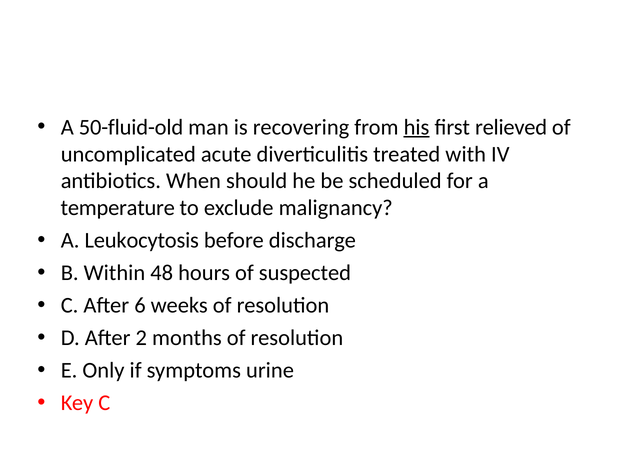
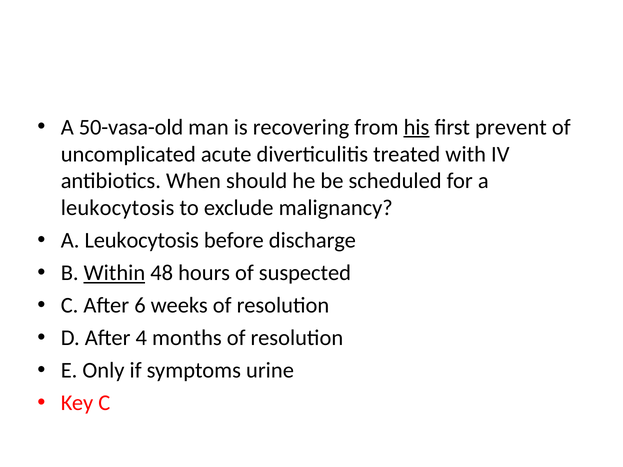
50-fluid-old: 50-fluid-old -> 50-vasa-old
relieved: relieved -> prevent
temperature at (118, 208): temperature -> leukocytosis
Within underline: none -> present
2: 2 -> 4
